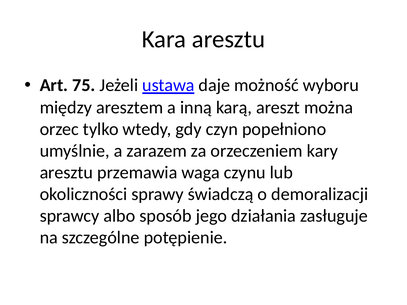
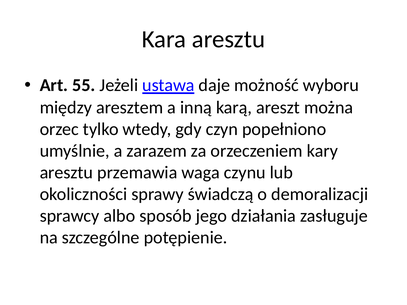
75: 75 -> 55
